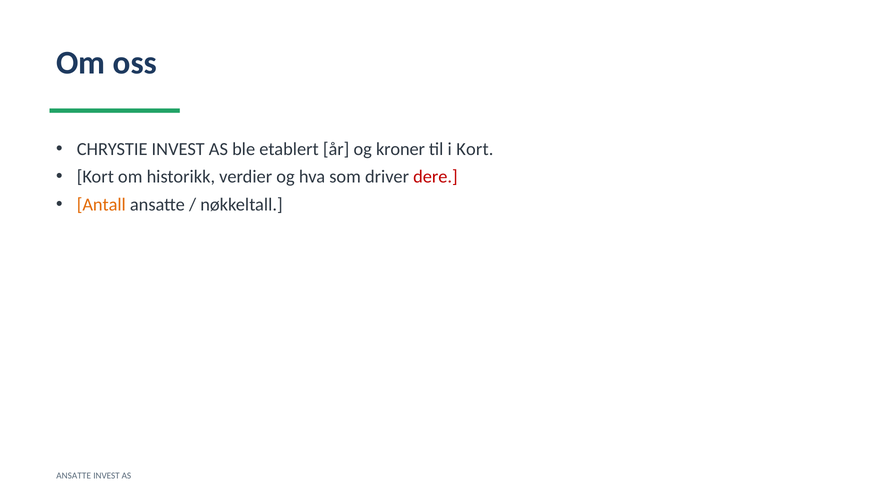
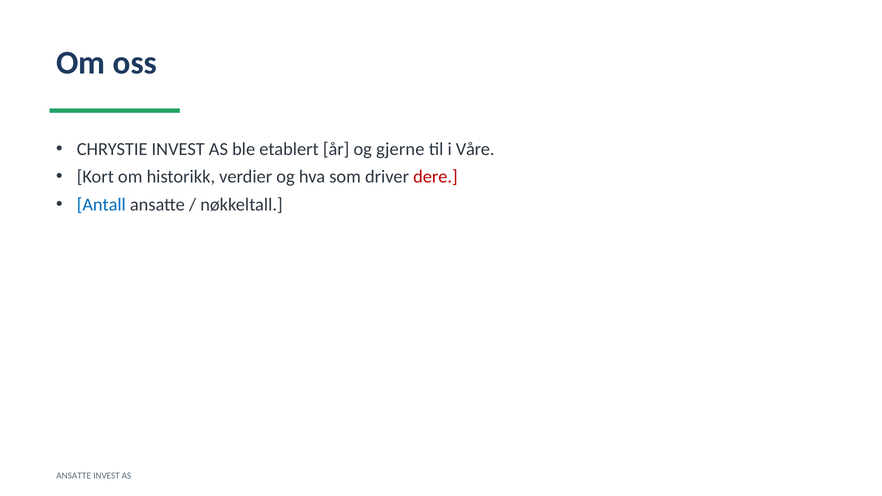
kroner: kroner -> gjerne
i Kort: Kort -> Våre
Antall colour: orange -> blue
